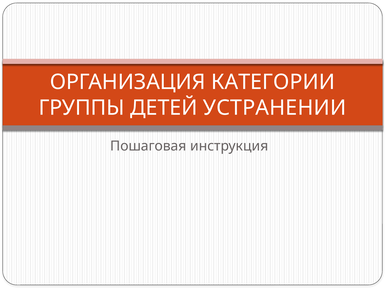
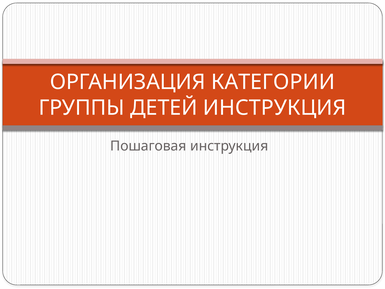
ДЕТЕЙ УСТРАНЕНИИ: УСТРАНЕНИИ -> ИНСТРУКЦИЯ
